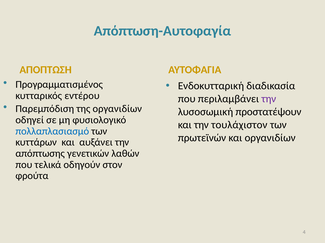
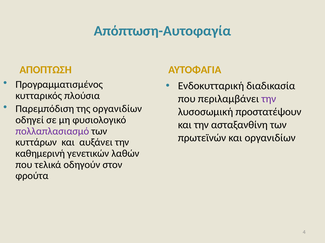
εντέρου: εντέρου -> πλούσια
τουλάχιστον: τουλάχιστον -> ασταξανθίνη
πολλαπλασιασμό colour: blue -> purple
απόπτωσης: απόπτωσης -> καθημερινή
